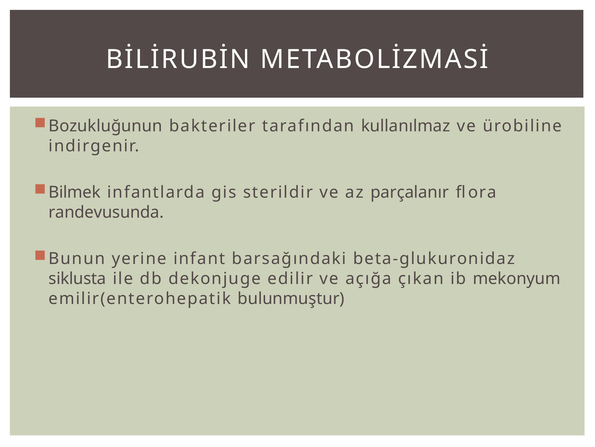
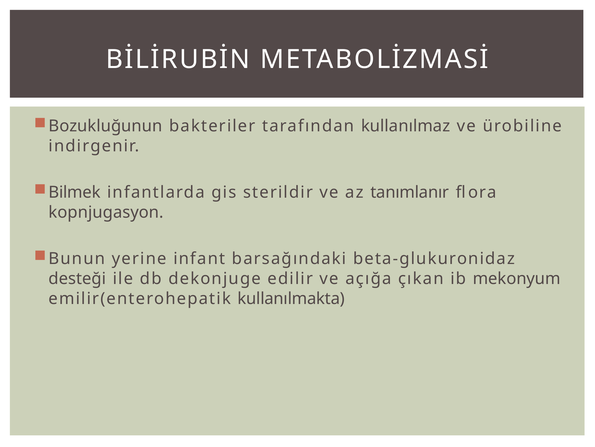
parçalanır: parçalanır -> tanımlanır
randevusunda: randevusunda -> kopnjugasyon
siklusta: siklusta -> desteği
bulunmuştur: bulunmuştur -> kullanılmakta
